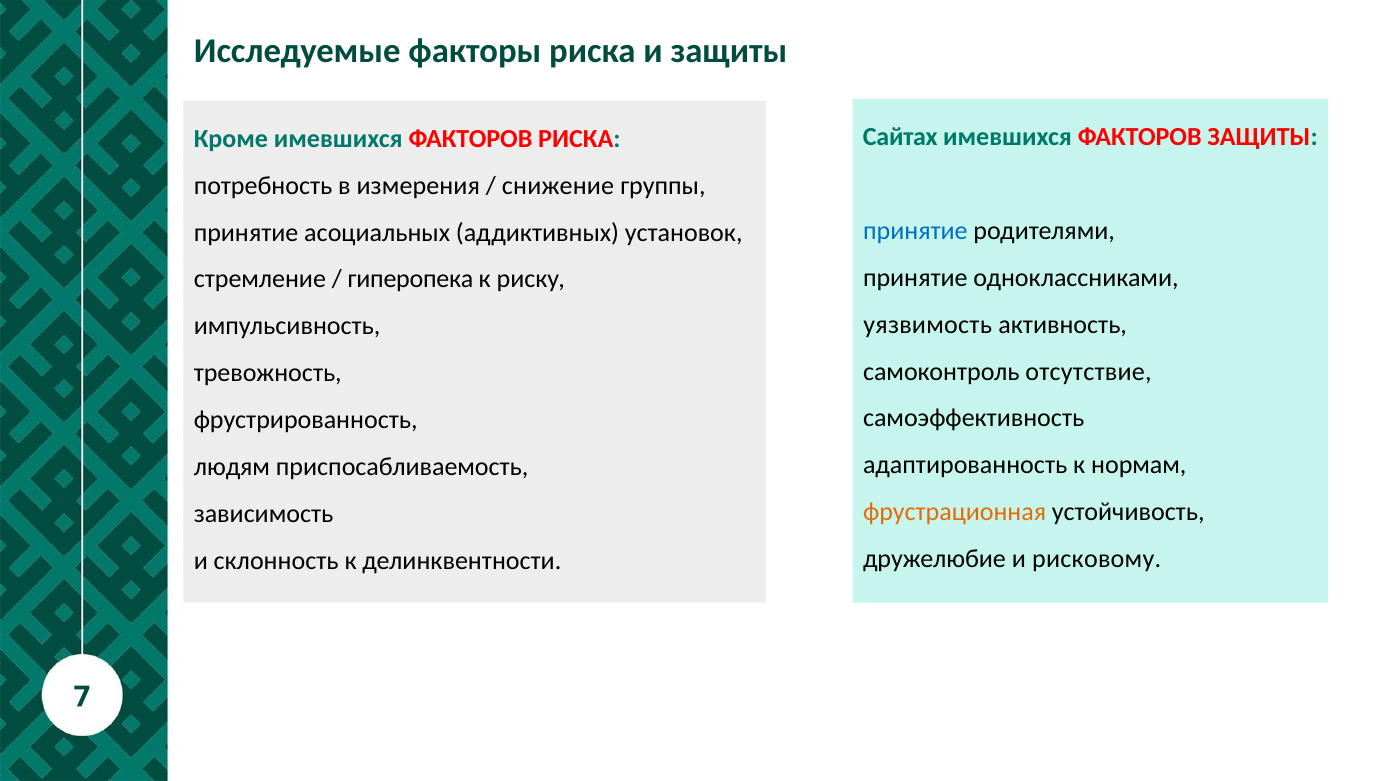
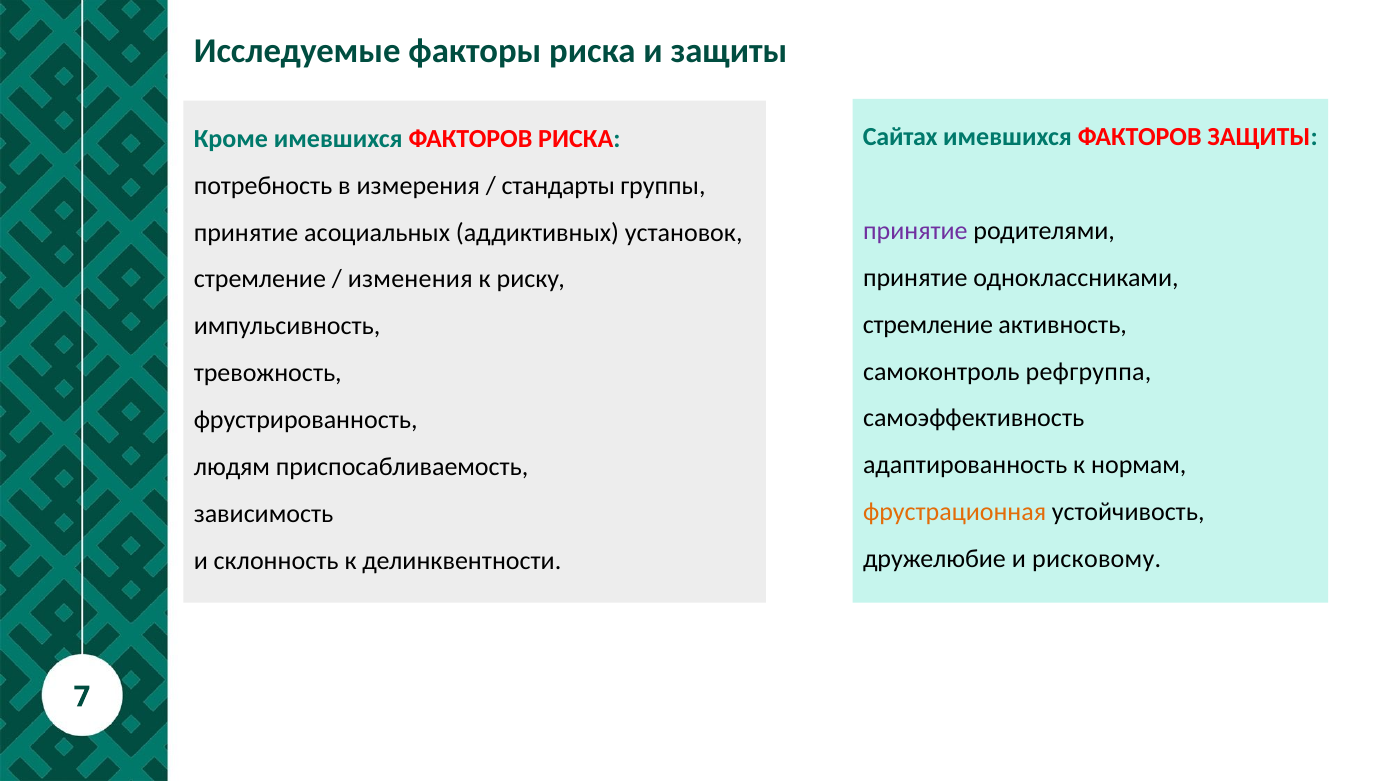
снижение: снижение -> стандарты
принятие at (915, 231) colour: blue -> purple
гиперопека: гиперопека -> изменения
уязвимость at (928, 325): уязвимость -> стремление
отсутствие: отсутствие -> рефгруппа
